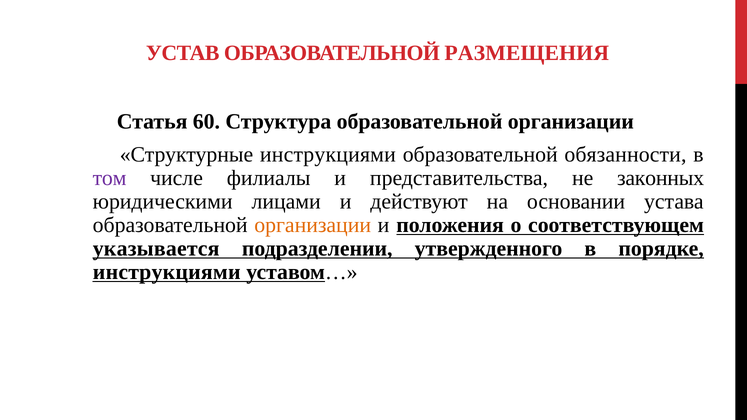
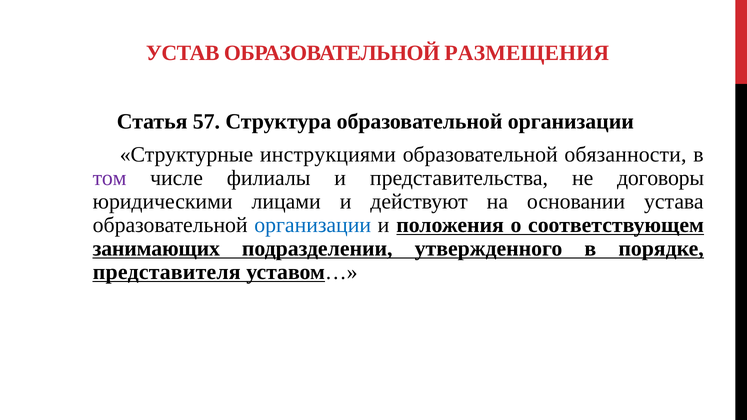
60: 60 -> 57
законных: законных -> договоры
организации at (313, 225) colour: orange -> blue
указывается: указывается -> занимающих
инструкциями at (167, 272): инструкциями -> представителя
